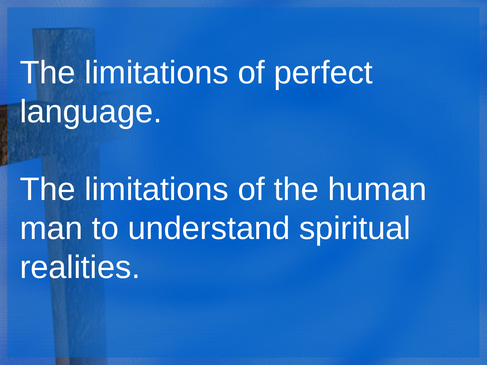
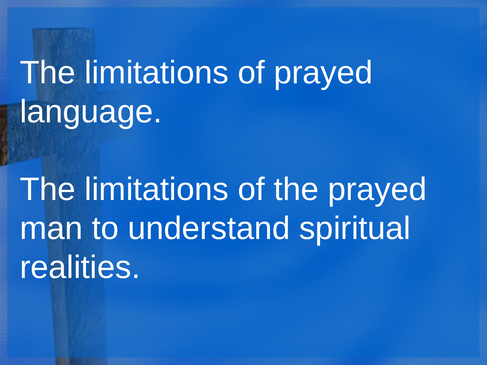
of perfect: perfect -> prayed
the human: human -> prayed
